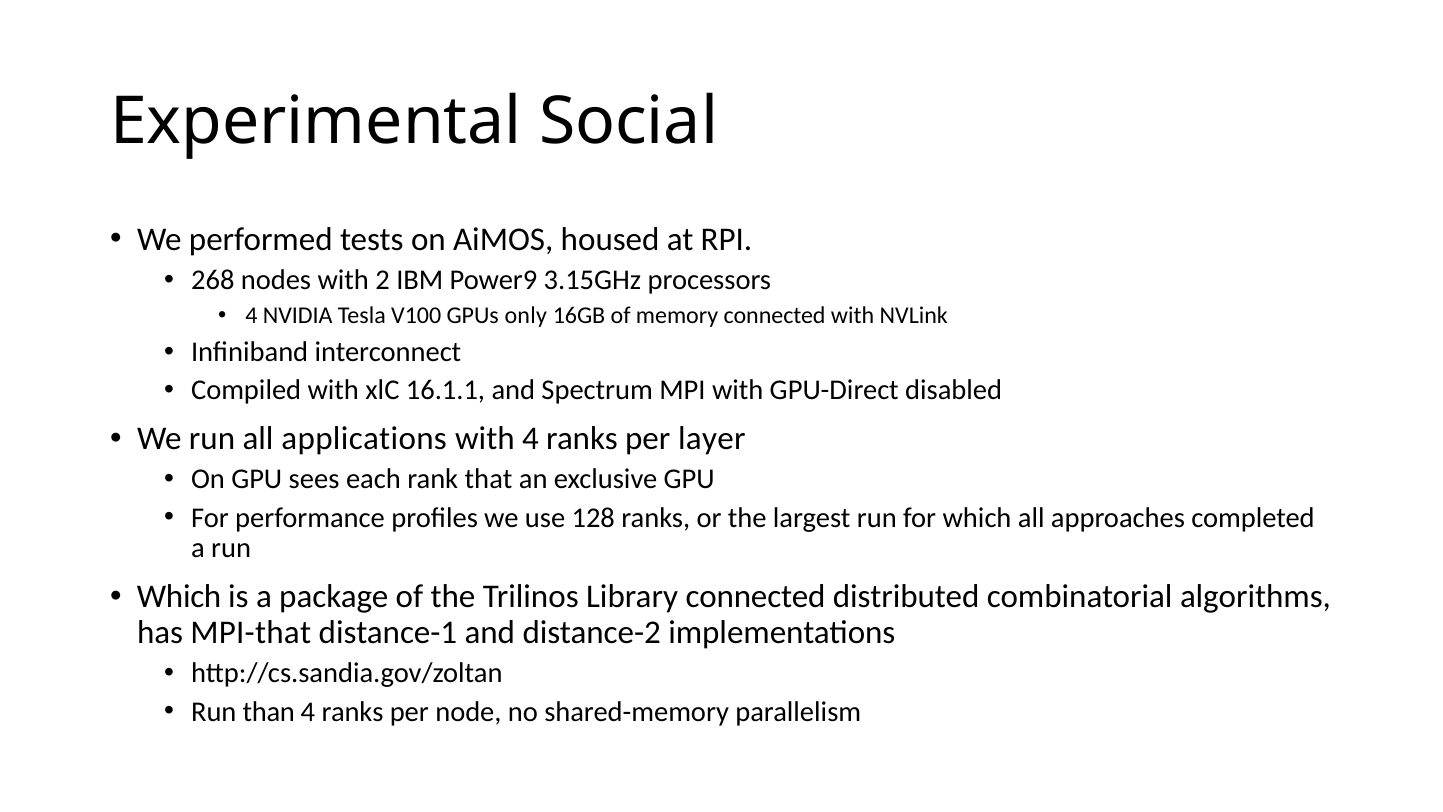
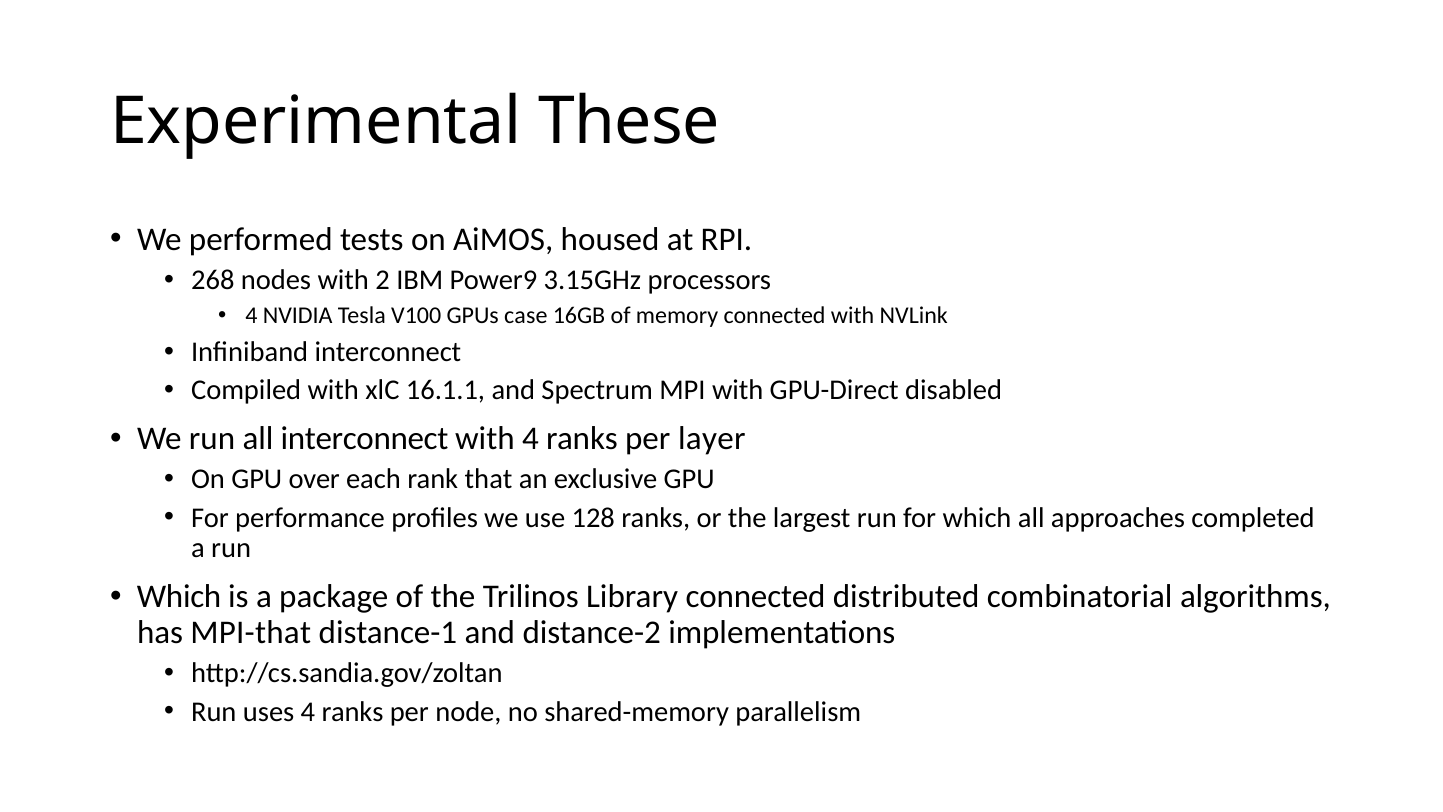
Social: Social -> These
only: only -> case
all applications: applications -> interconnect
sees: sees -> over
than: than -> uses
